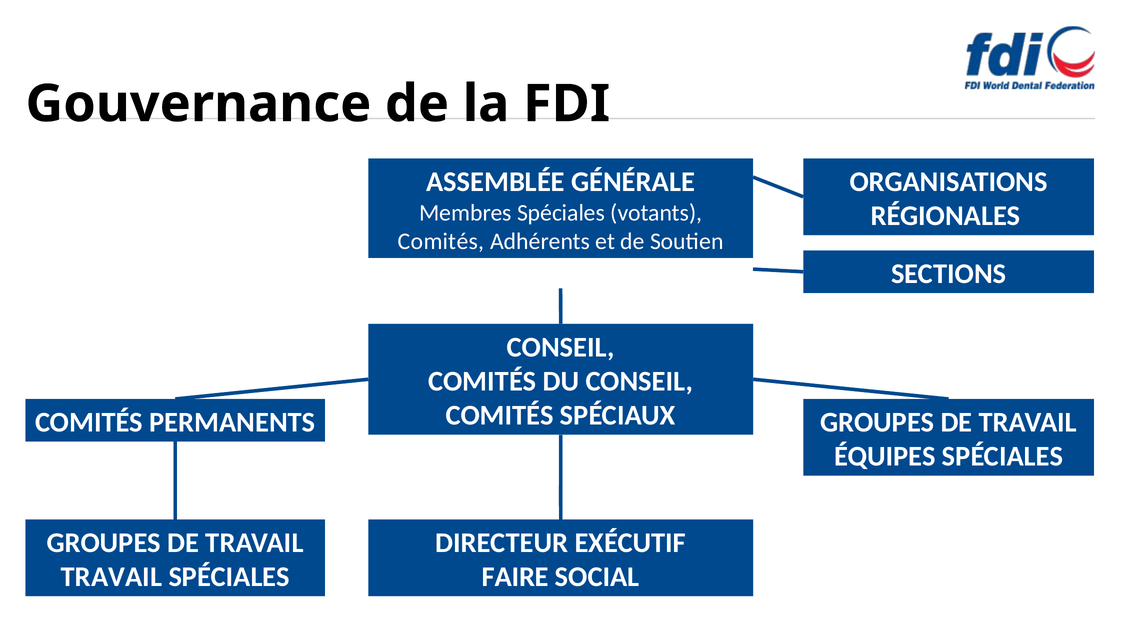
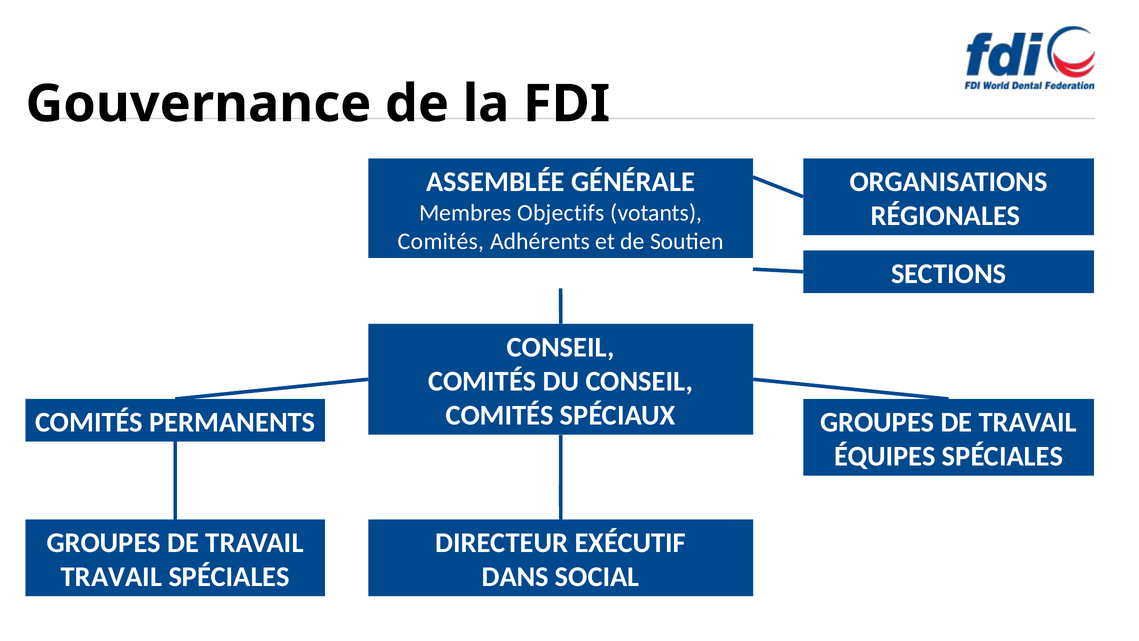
Membres Spéciales: Spéciales -> Objectifs
FAIRE: FAIRE -> DANS
